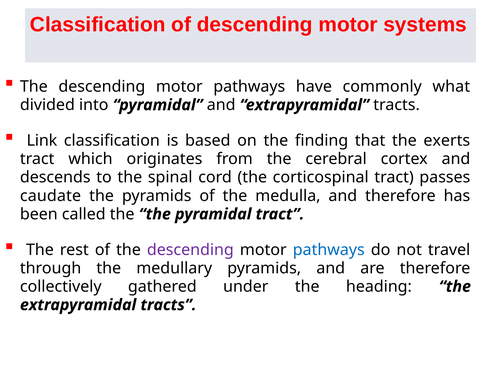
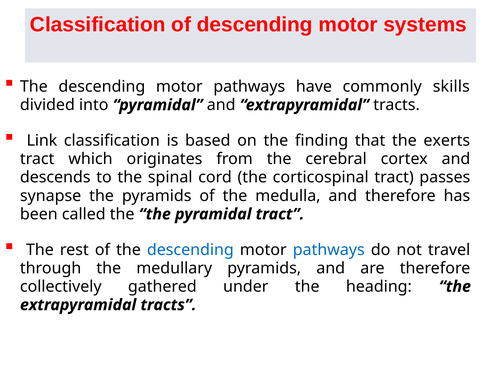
what: what -> skills
caudate: caudate -> synapse
descending at (190, 250) colour: purple -> blue
